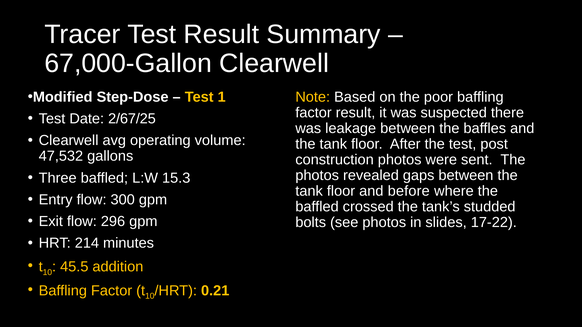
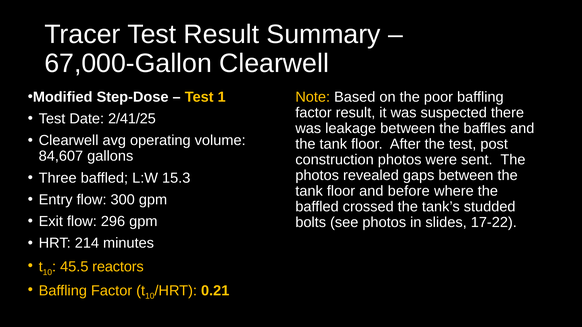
2/67/25: 2/67/25 -> 2/41/25
47,532: 47,532 -> 84,607
addition: addition -> reactors
